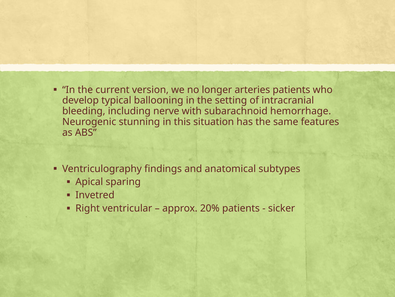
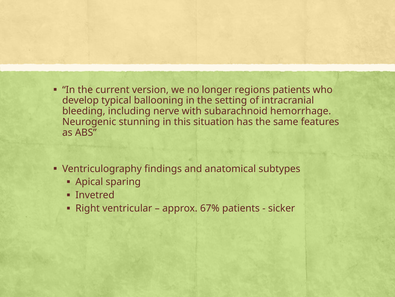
arteries: arteries -> regions
20%: 20% -> 67%
